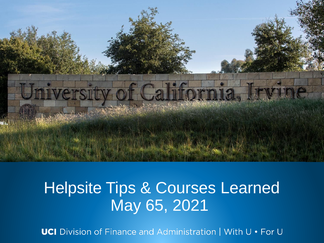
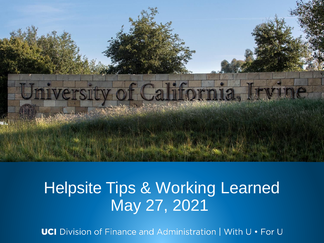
Courses: Courses -> Working
65: 65 -> 27
